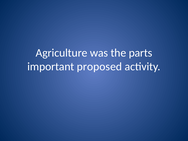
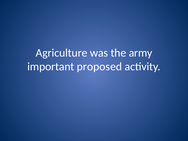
parts: parts -> army
